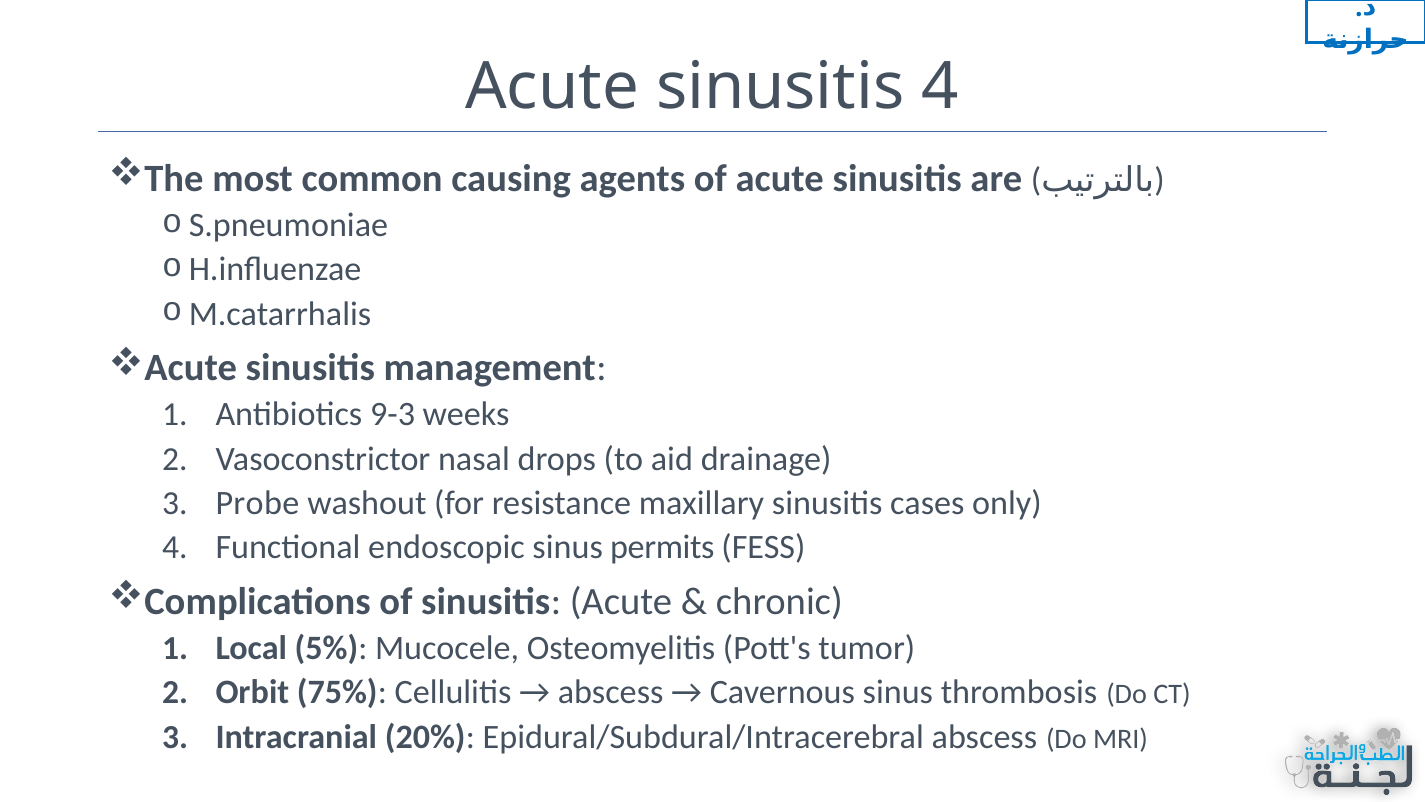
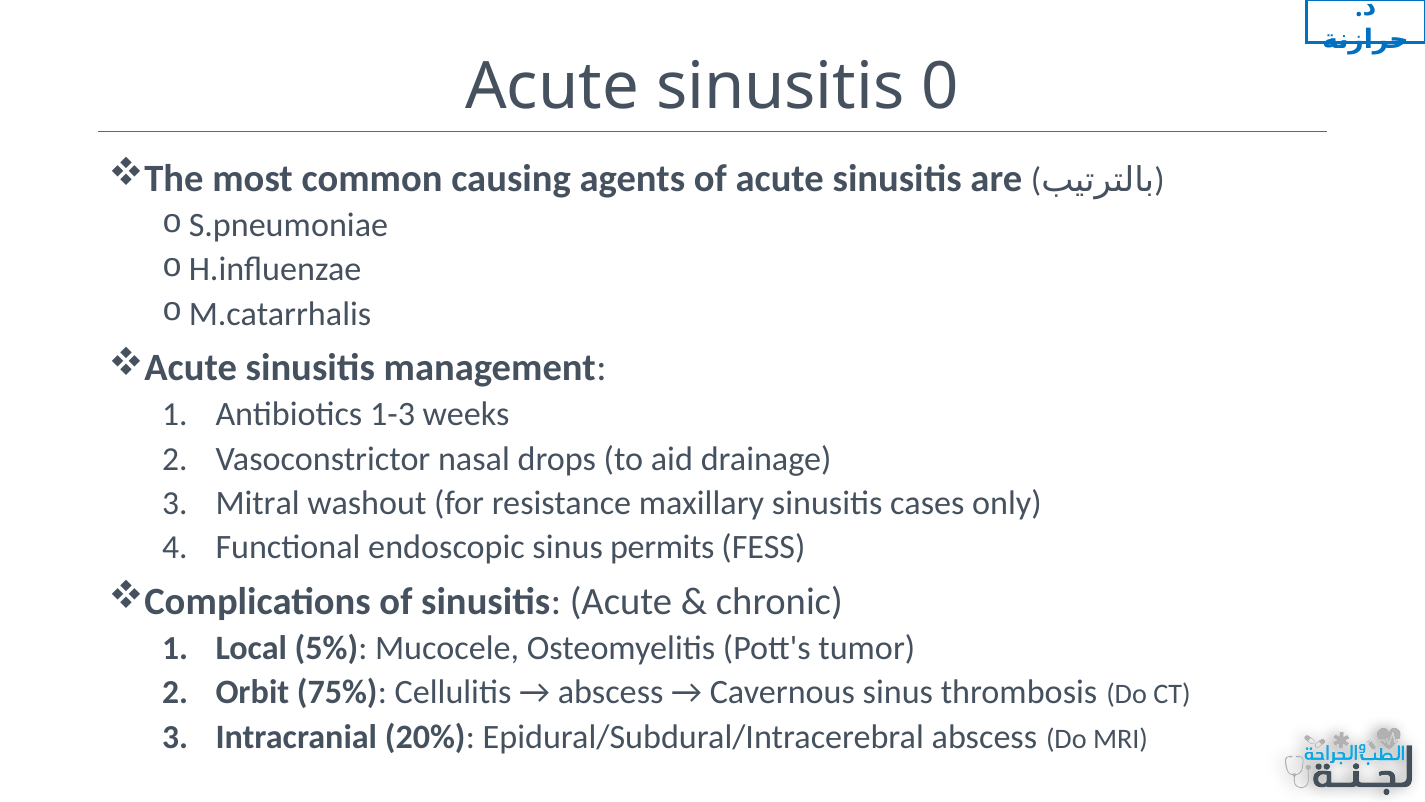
sinusitis 4: 4 -> 0
9-3: 9-3 -> 1-3
Probe: Probe -> Mitral
